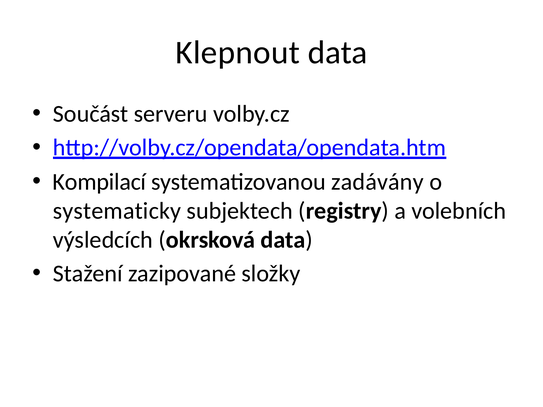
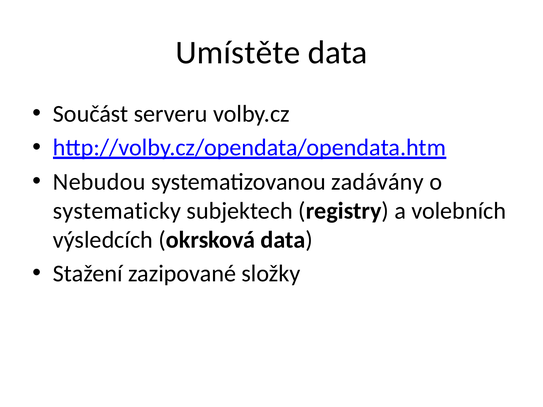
Klepnout: Klepnout -> Umístěte
Kompilací: Kompilací -> Nebudou
